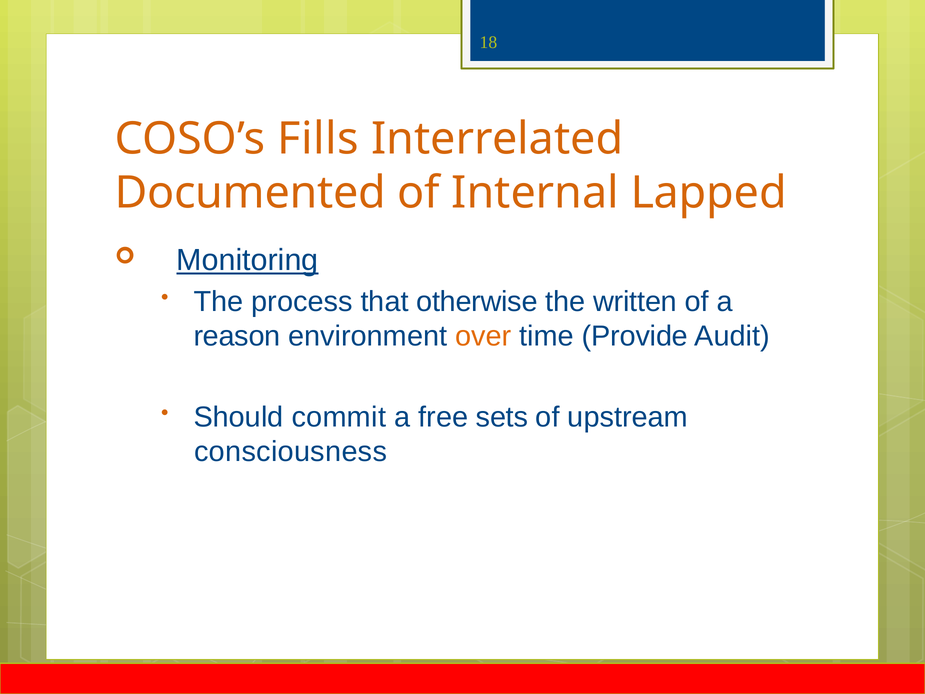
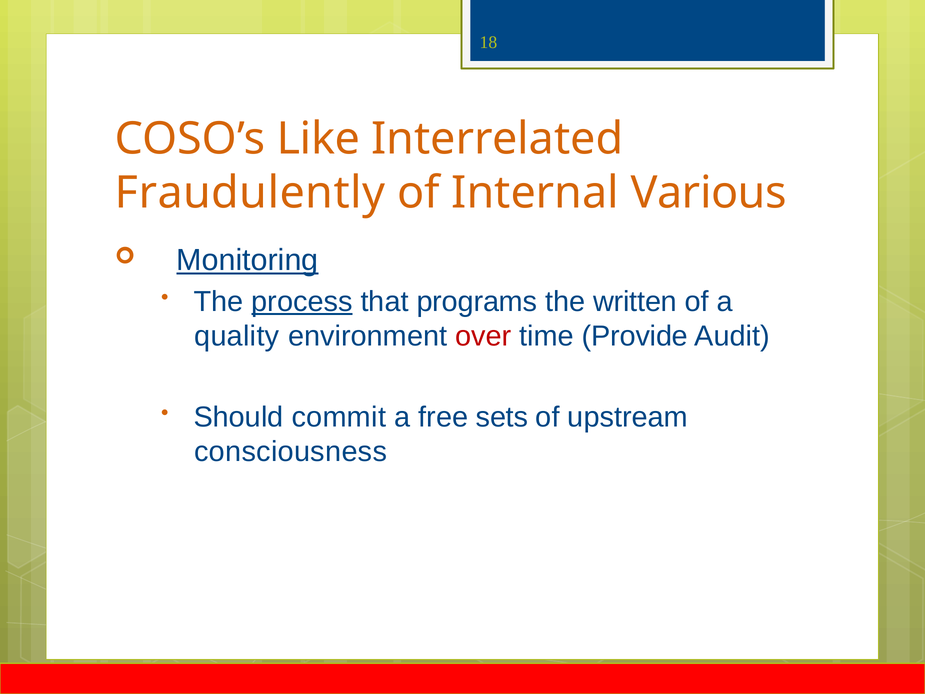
Fills: Fills -> Like
Documented: Documented -> Fraudulently
Lapped: Lapped -> Various
process underline: none -> present
otherwise: otherwise -> programs
reason: reason -> quality
over colour: orange -> red
